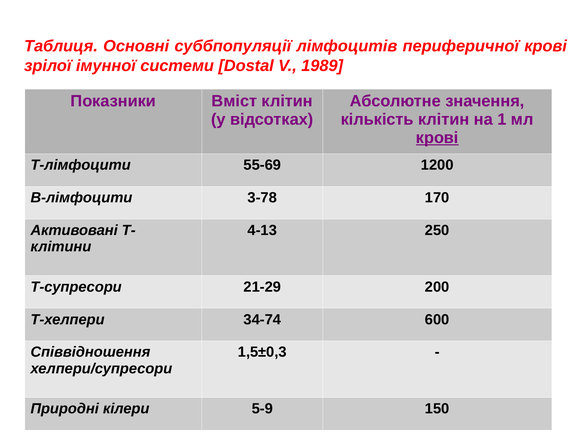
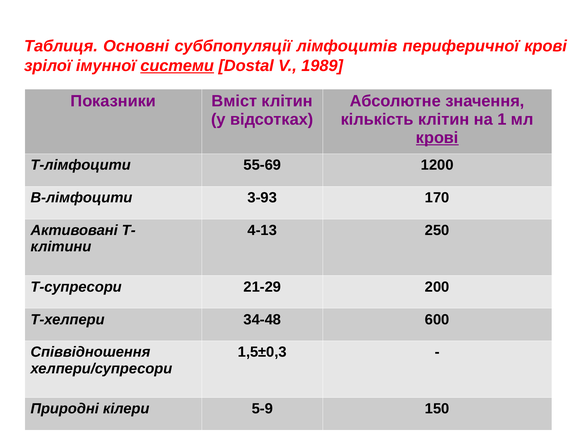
системи underline: none -> present
3-78: 3-78 -> 3-93
34-74: 34-74 -> 34-48
